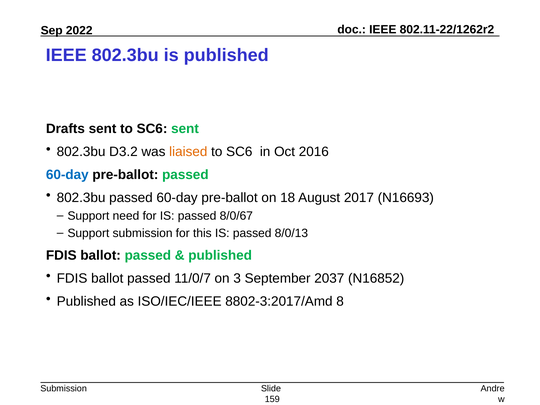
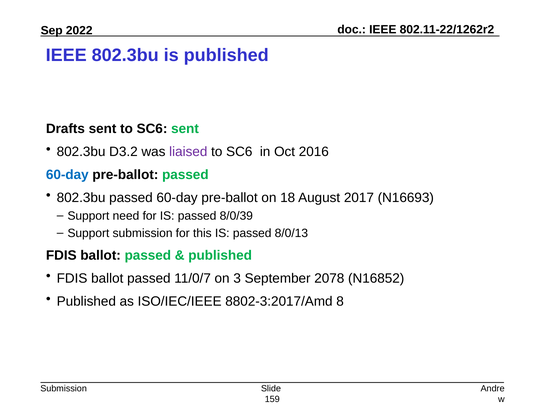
liaised colour: orange -> purple
8/0/67: 8/0/67 -> 8/0/39
2037: 2037 -> 2078
